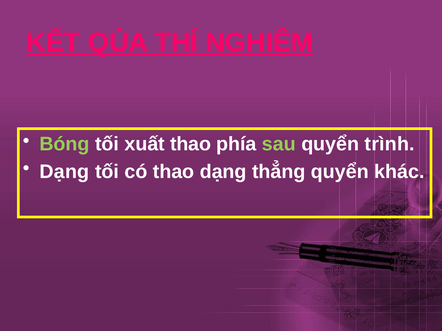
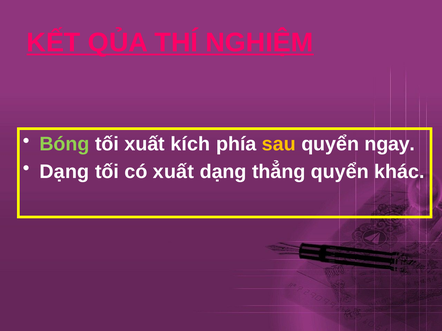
xuất thao: thao -> kích
sau colour: light green -> yellow
trình: trình -> ngay
có thao: thao -> xuất
